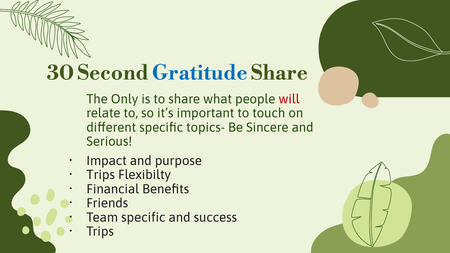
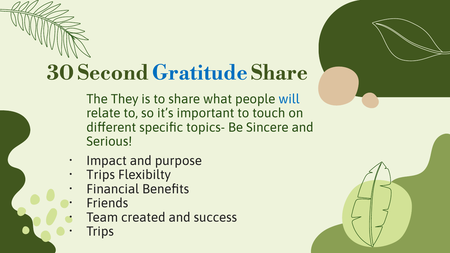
Only: Only -> They
will colour: red -> blue
Team specific: specific -> created
